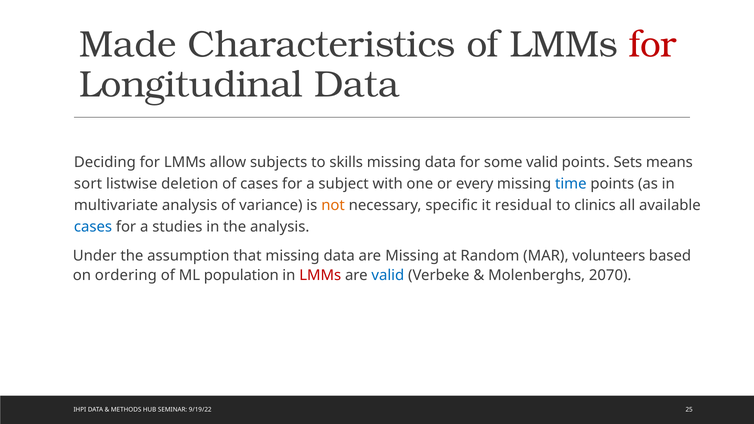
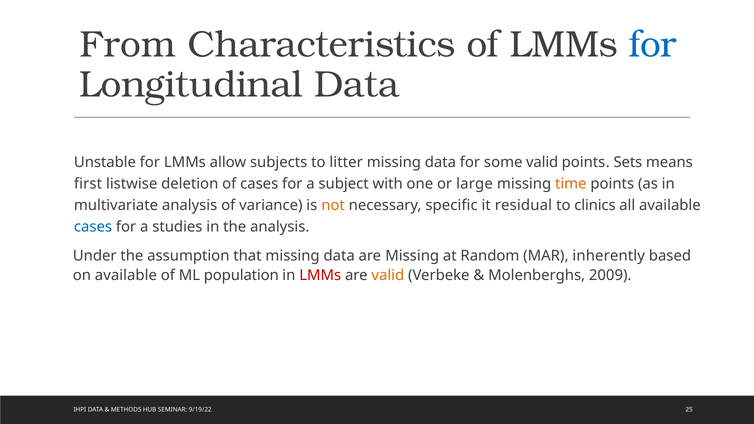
Made: Made -> From
for at (653, 45) colour: red -> blue
Deciding: Deciding -> Unstable
skills: skills -> litter
sort: sort -> first
every: every -> large
time colour: blue -> orange
volunteers: volunteers -> inherently
on ordering: ordering -> available
valid at (388, 276) colour: blue -> orange
2070: 2070 -> 2009
